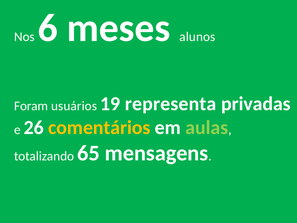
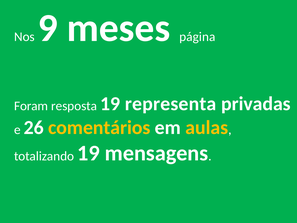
6: 6 -> 9
alunos: alunos -> página
usuários: usuários -> resposta
aulas colour: light green -> yellow
totalizando 65: 65 -> 19
